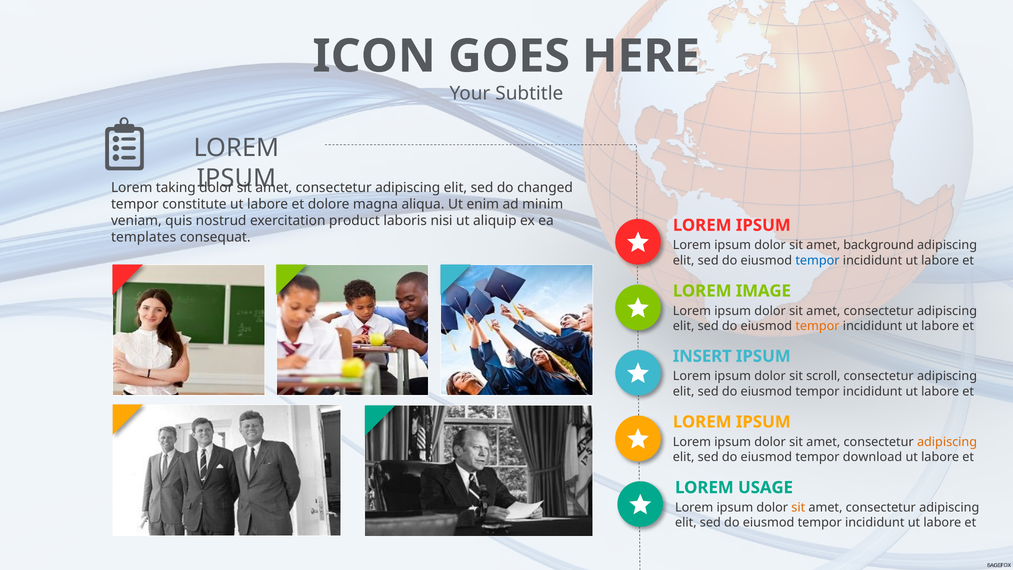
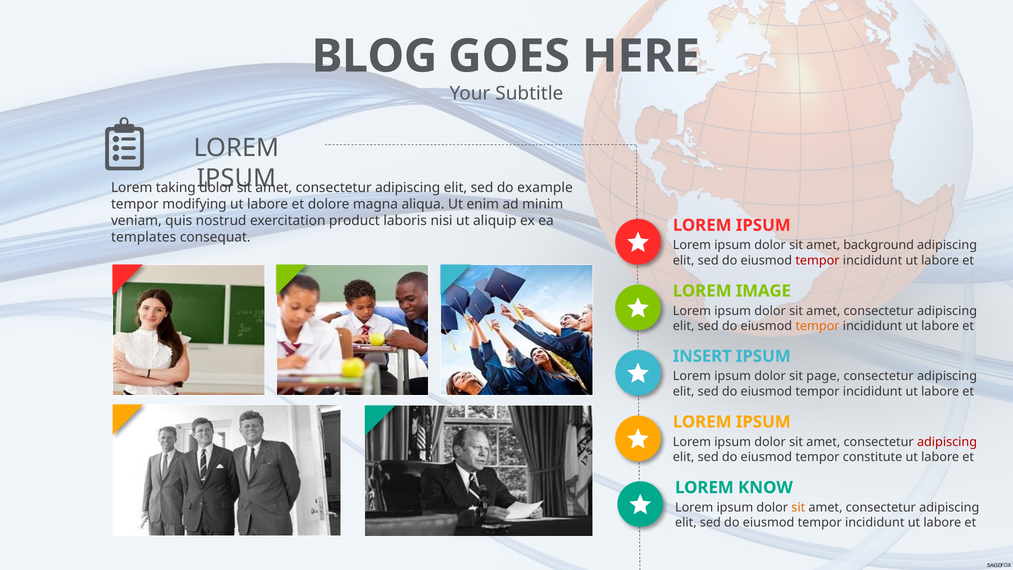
ICON: ICON -> BLOG
changed: changed -> example
constitute: constitute -> modifying
tempor at (818, 260) colour: blue -> red
scroll: scroll -> page
adipiscing at (947, 442) colour: orange -> red
download: download -> constitute
USAGE: USAGE -> KNOW
